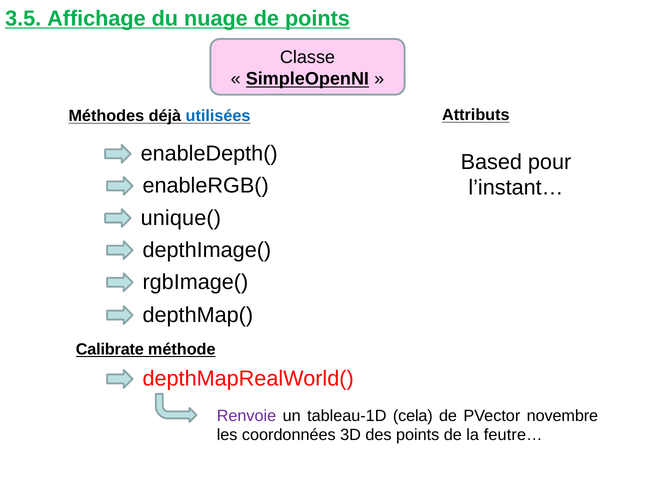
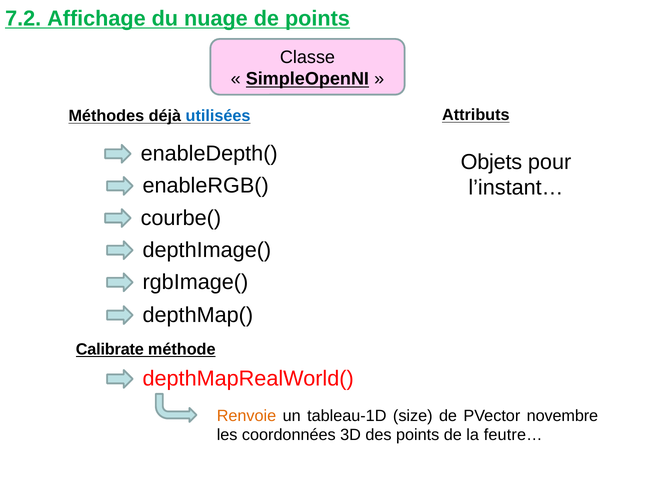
3.5: 3.5 -> 7.2
Based: Based -> Objets
unique(: unique( -> courbe(
Renvoie colour: purple -> orange
cela: cela -> size
